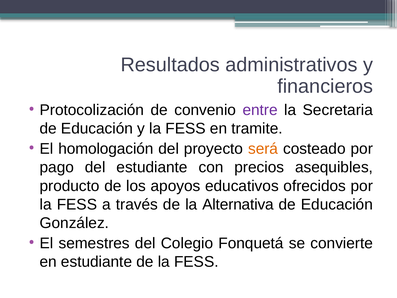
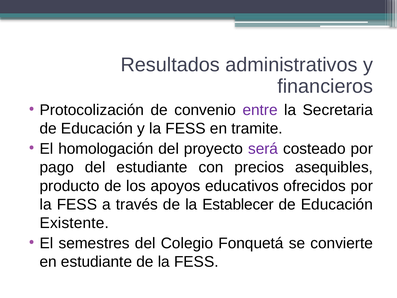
será colour: orange -> purple
Alternativa: Alternativa -> Establecer
González: González -> Existente
